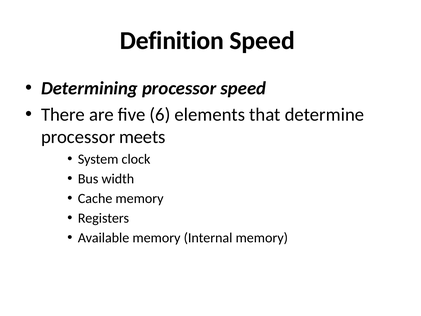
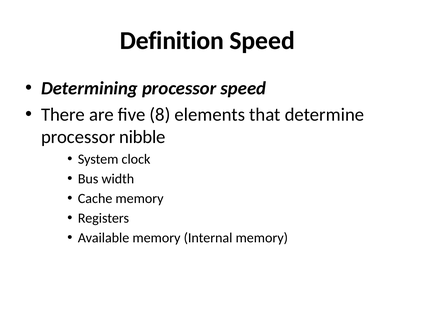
6: 6 -> 8
meets: meets -> nibble
